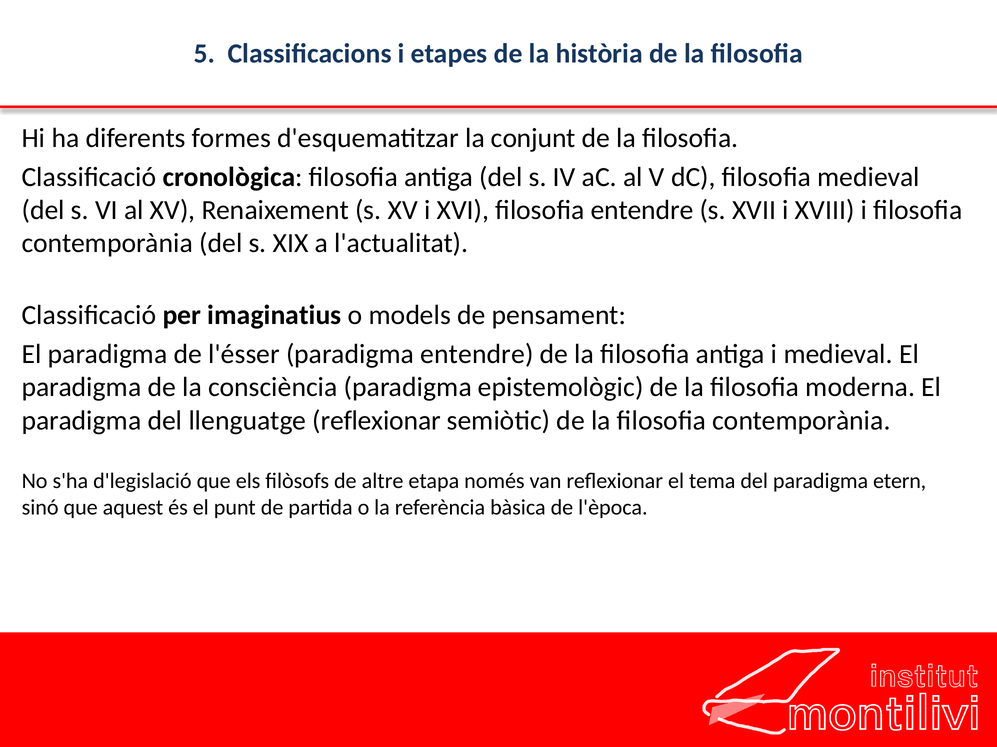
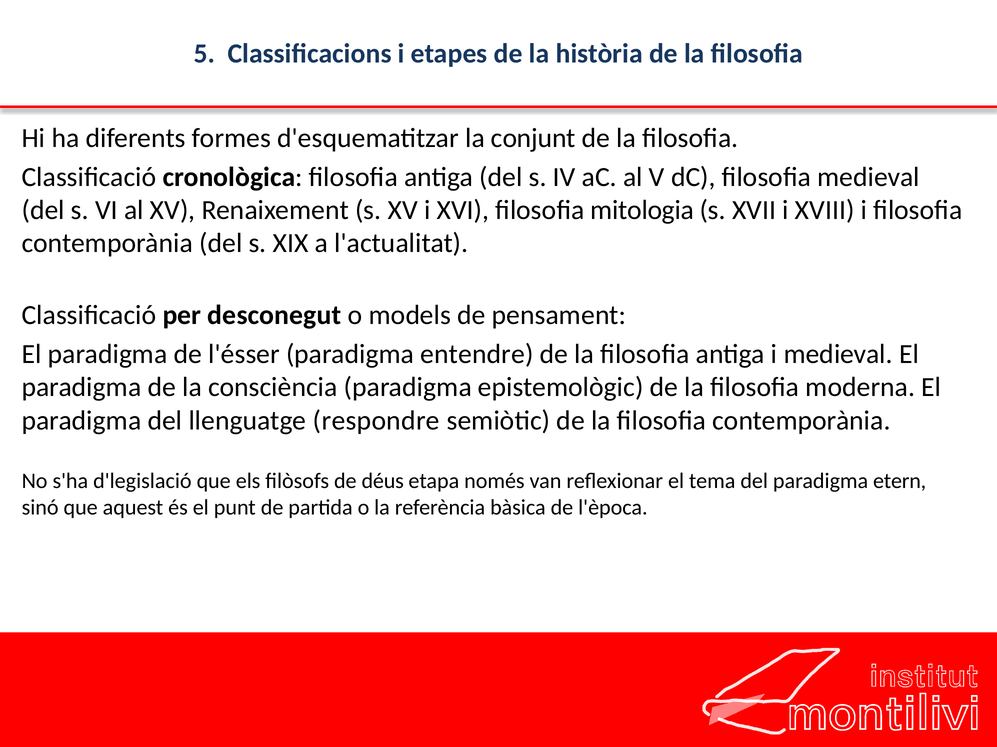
filosofia entendre: entendre -> mitologia
imaginatius: imaginatius -> desconegut
llenguatge reflexionar: reflexionar -> respondre
altre: altre -> déus
